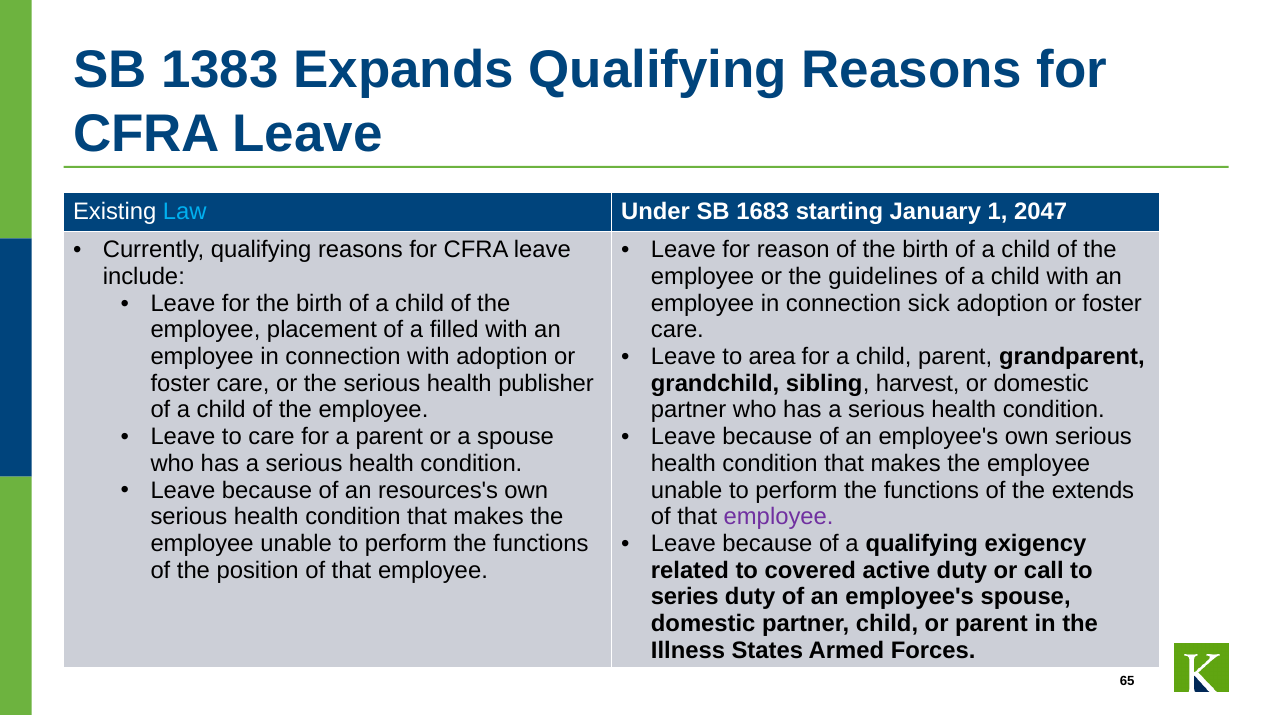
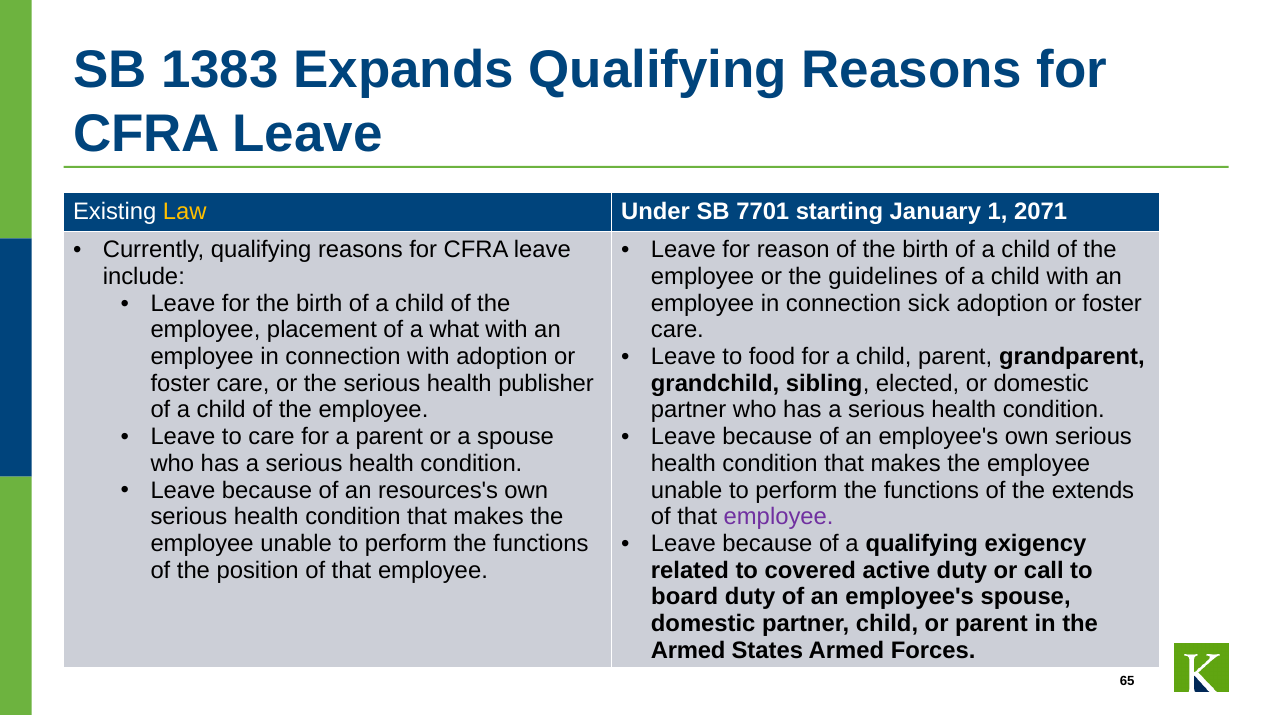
Law colour: light blue -> yellow
1683: 1683 -> 7701
2047: 2047 -> 2071
filled: filled -> what
area: area -> food
harvest: harvest -> elected
series: series -> board
Illness at (688, 650): Illness -> Armed
